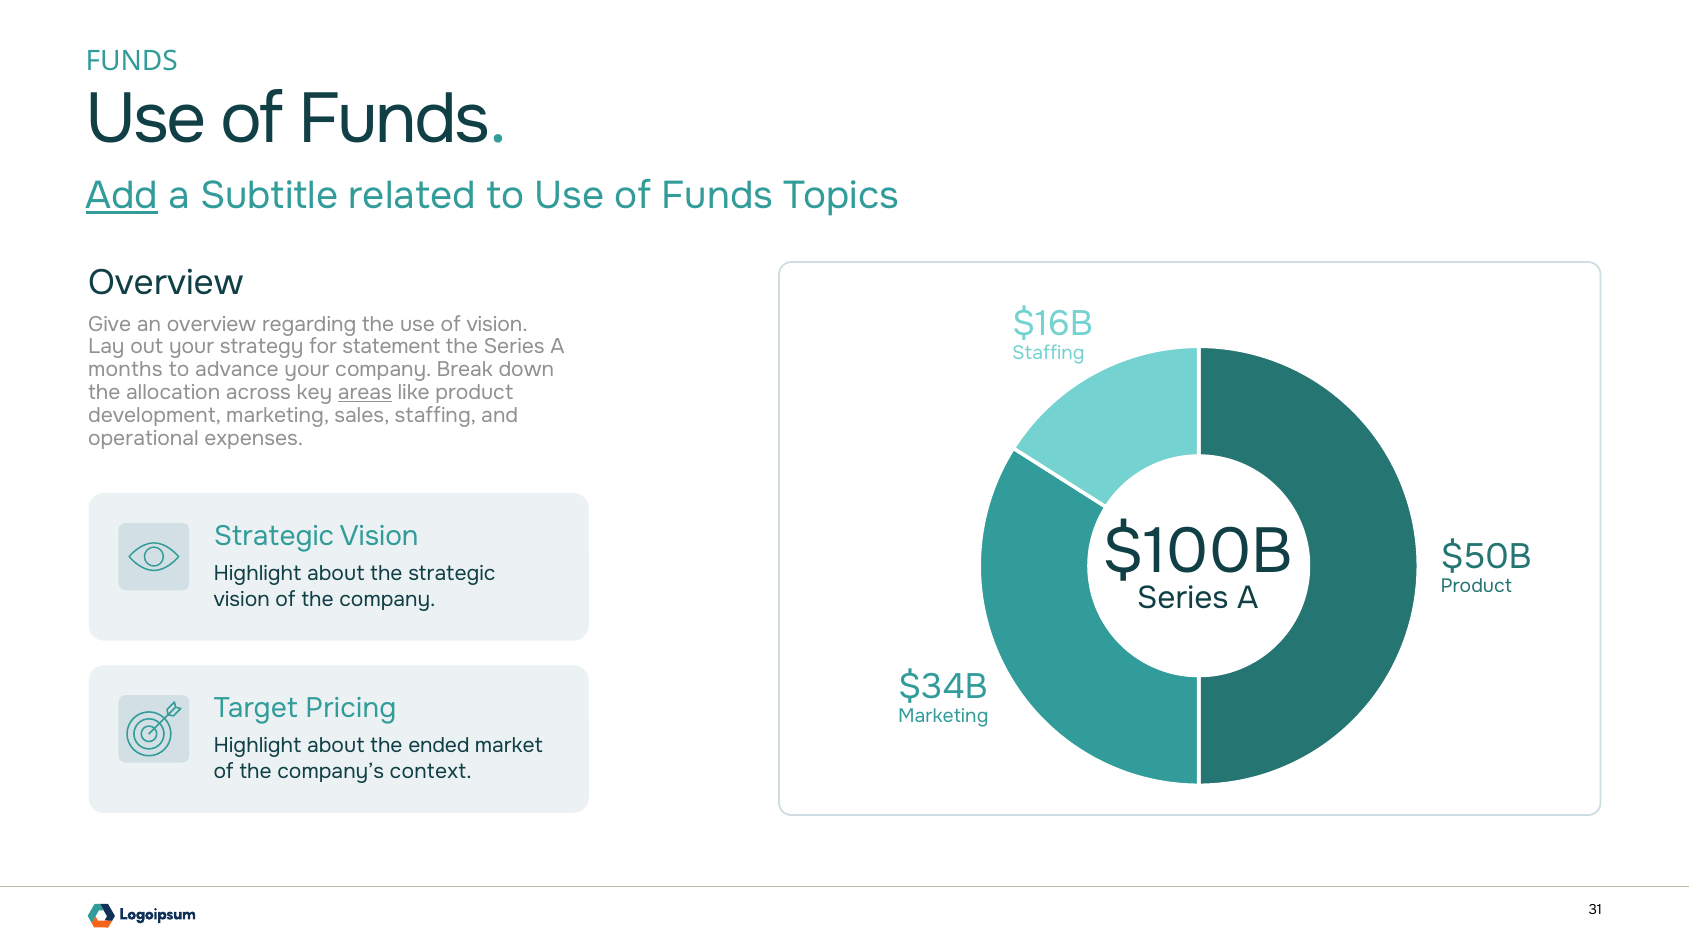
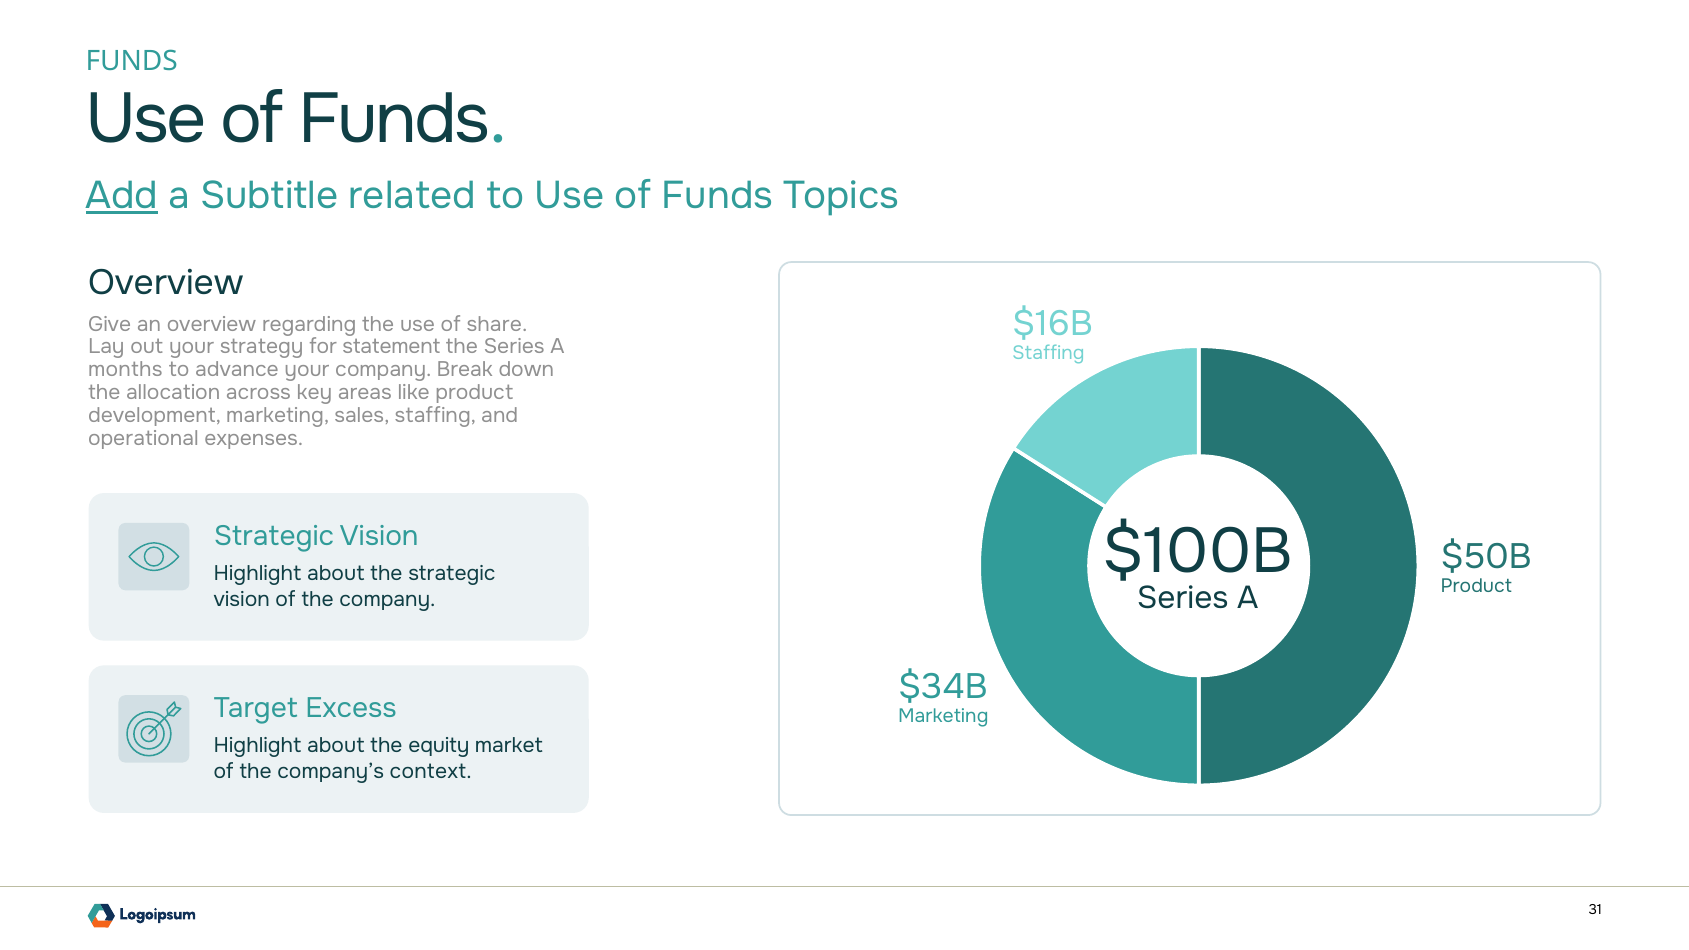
of vision: vision -> share
areas underline: present -> none
Pricing: Pricing -> Excess
ended: ended -> equity
